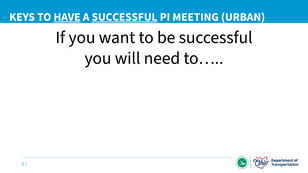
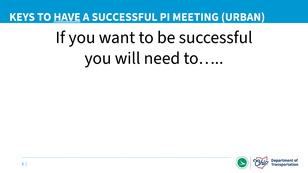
SUCCESSFUL at (125, 17) underline: present -> none
